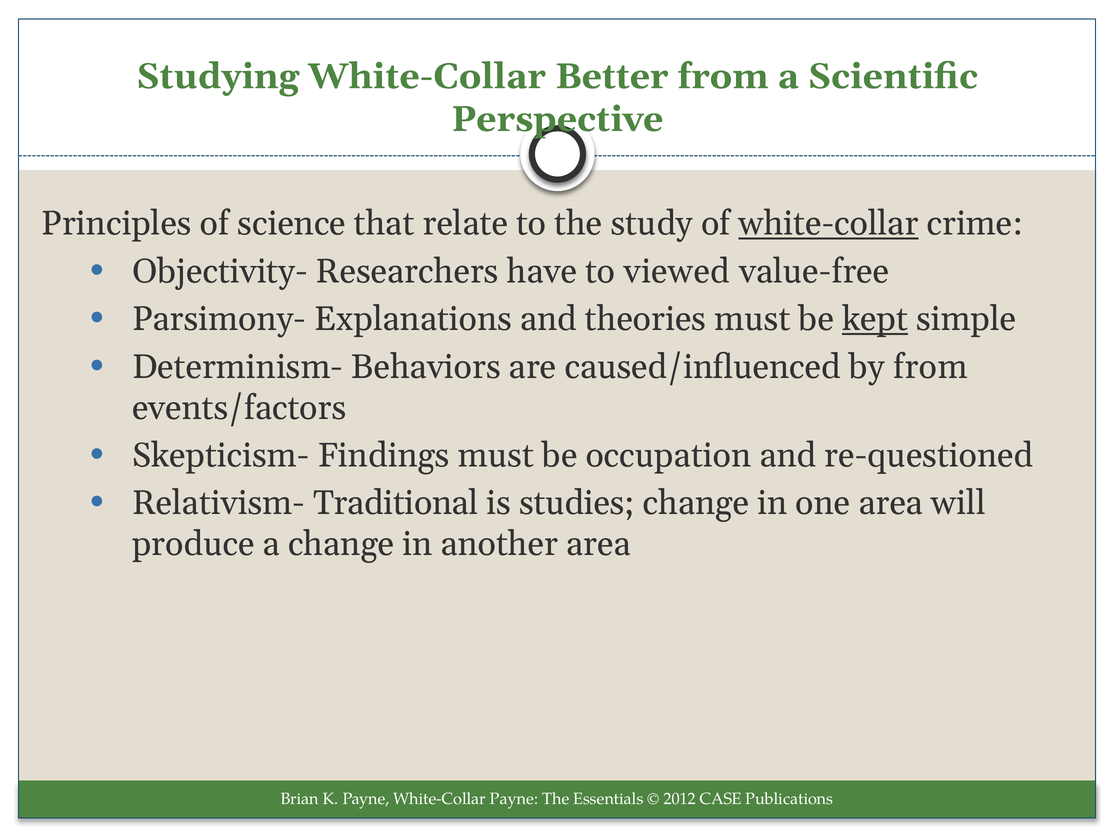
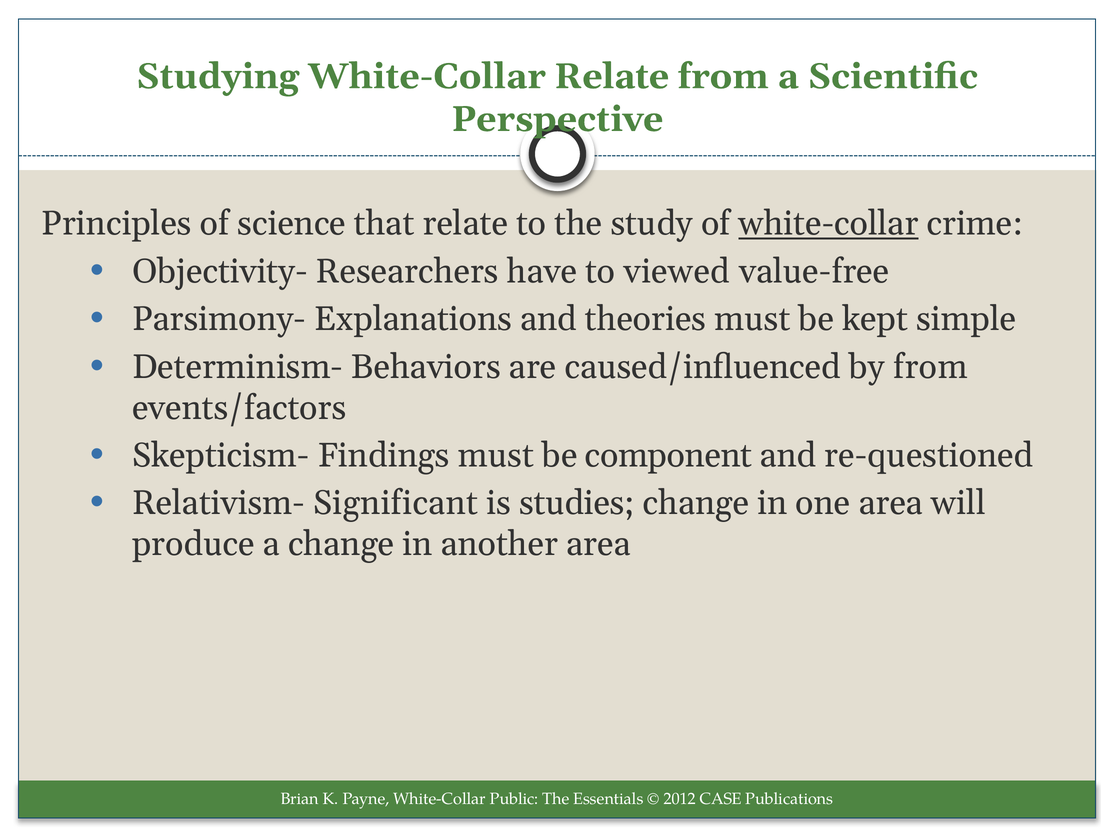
White-Collar Better: Better -> Relate
kept underline: present -> none
occupation: occupation -> component
Traditional: Traditional -> Significant
White-Collar Payne: Payne -> Public
